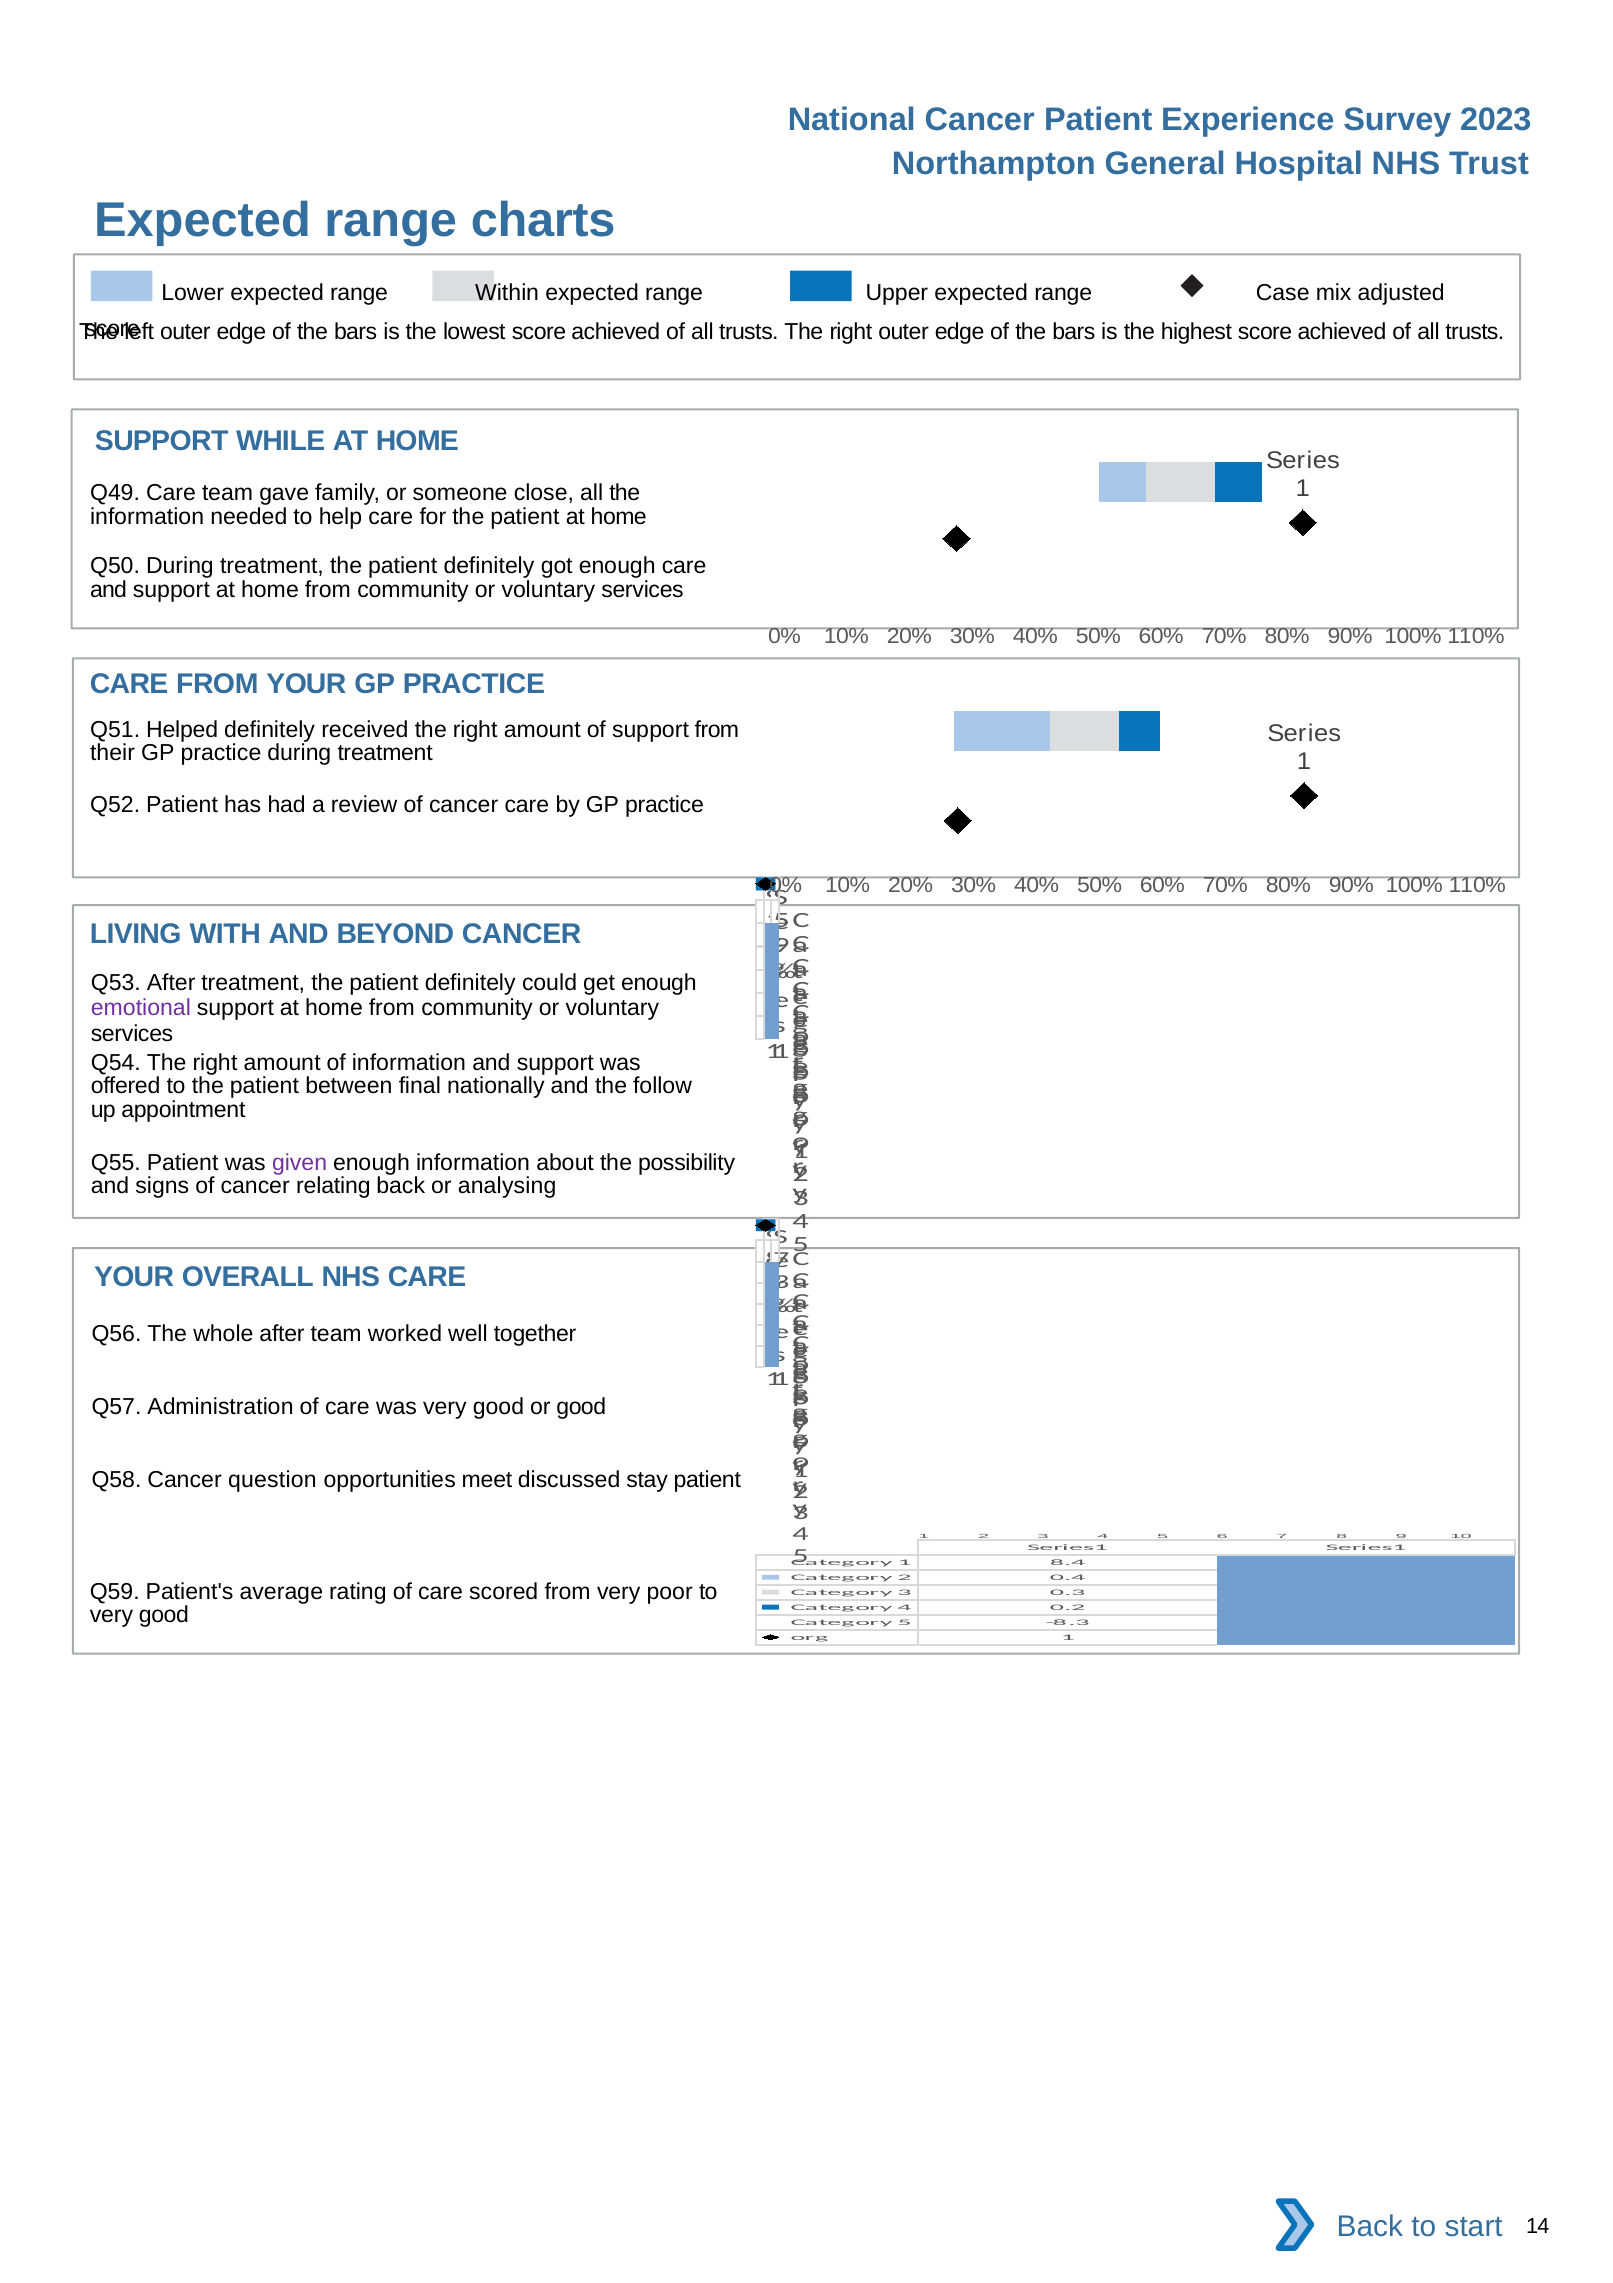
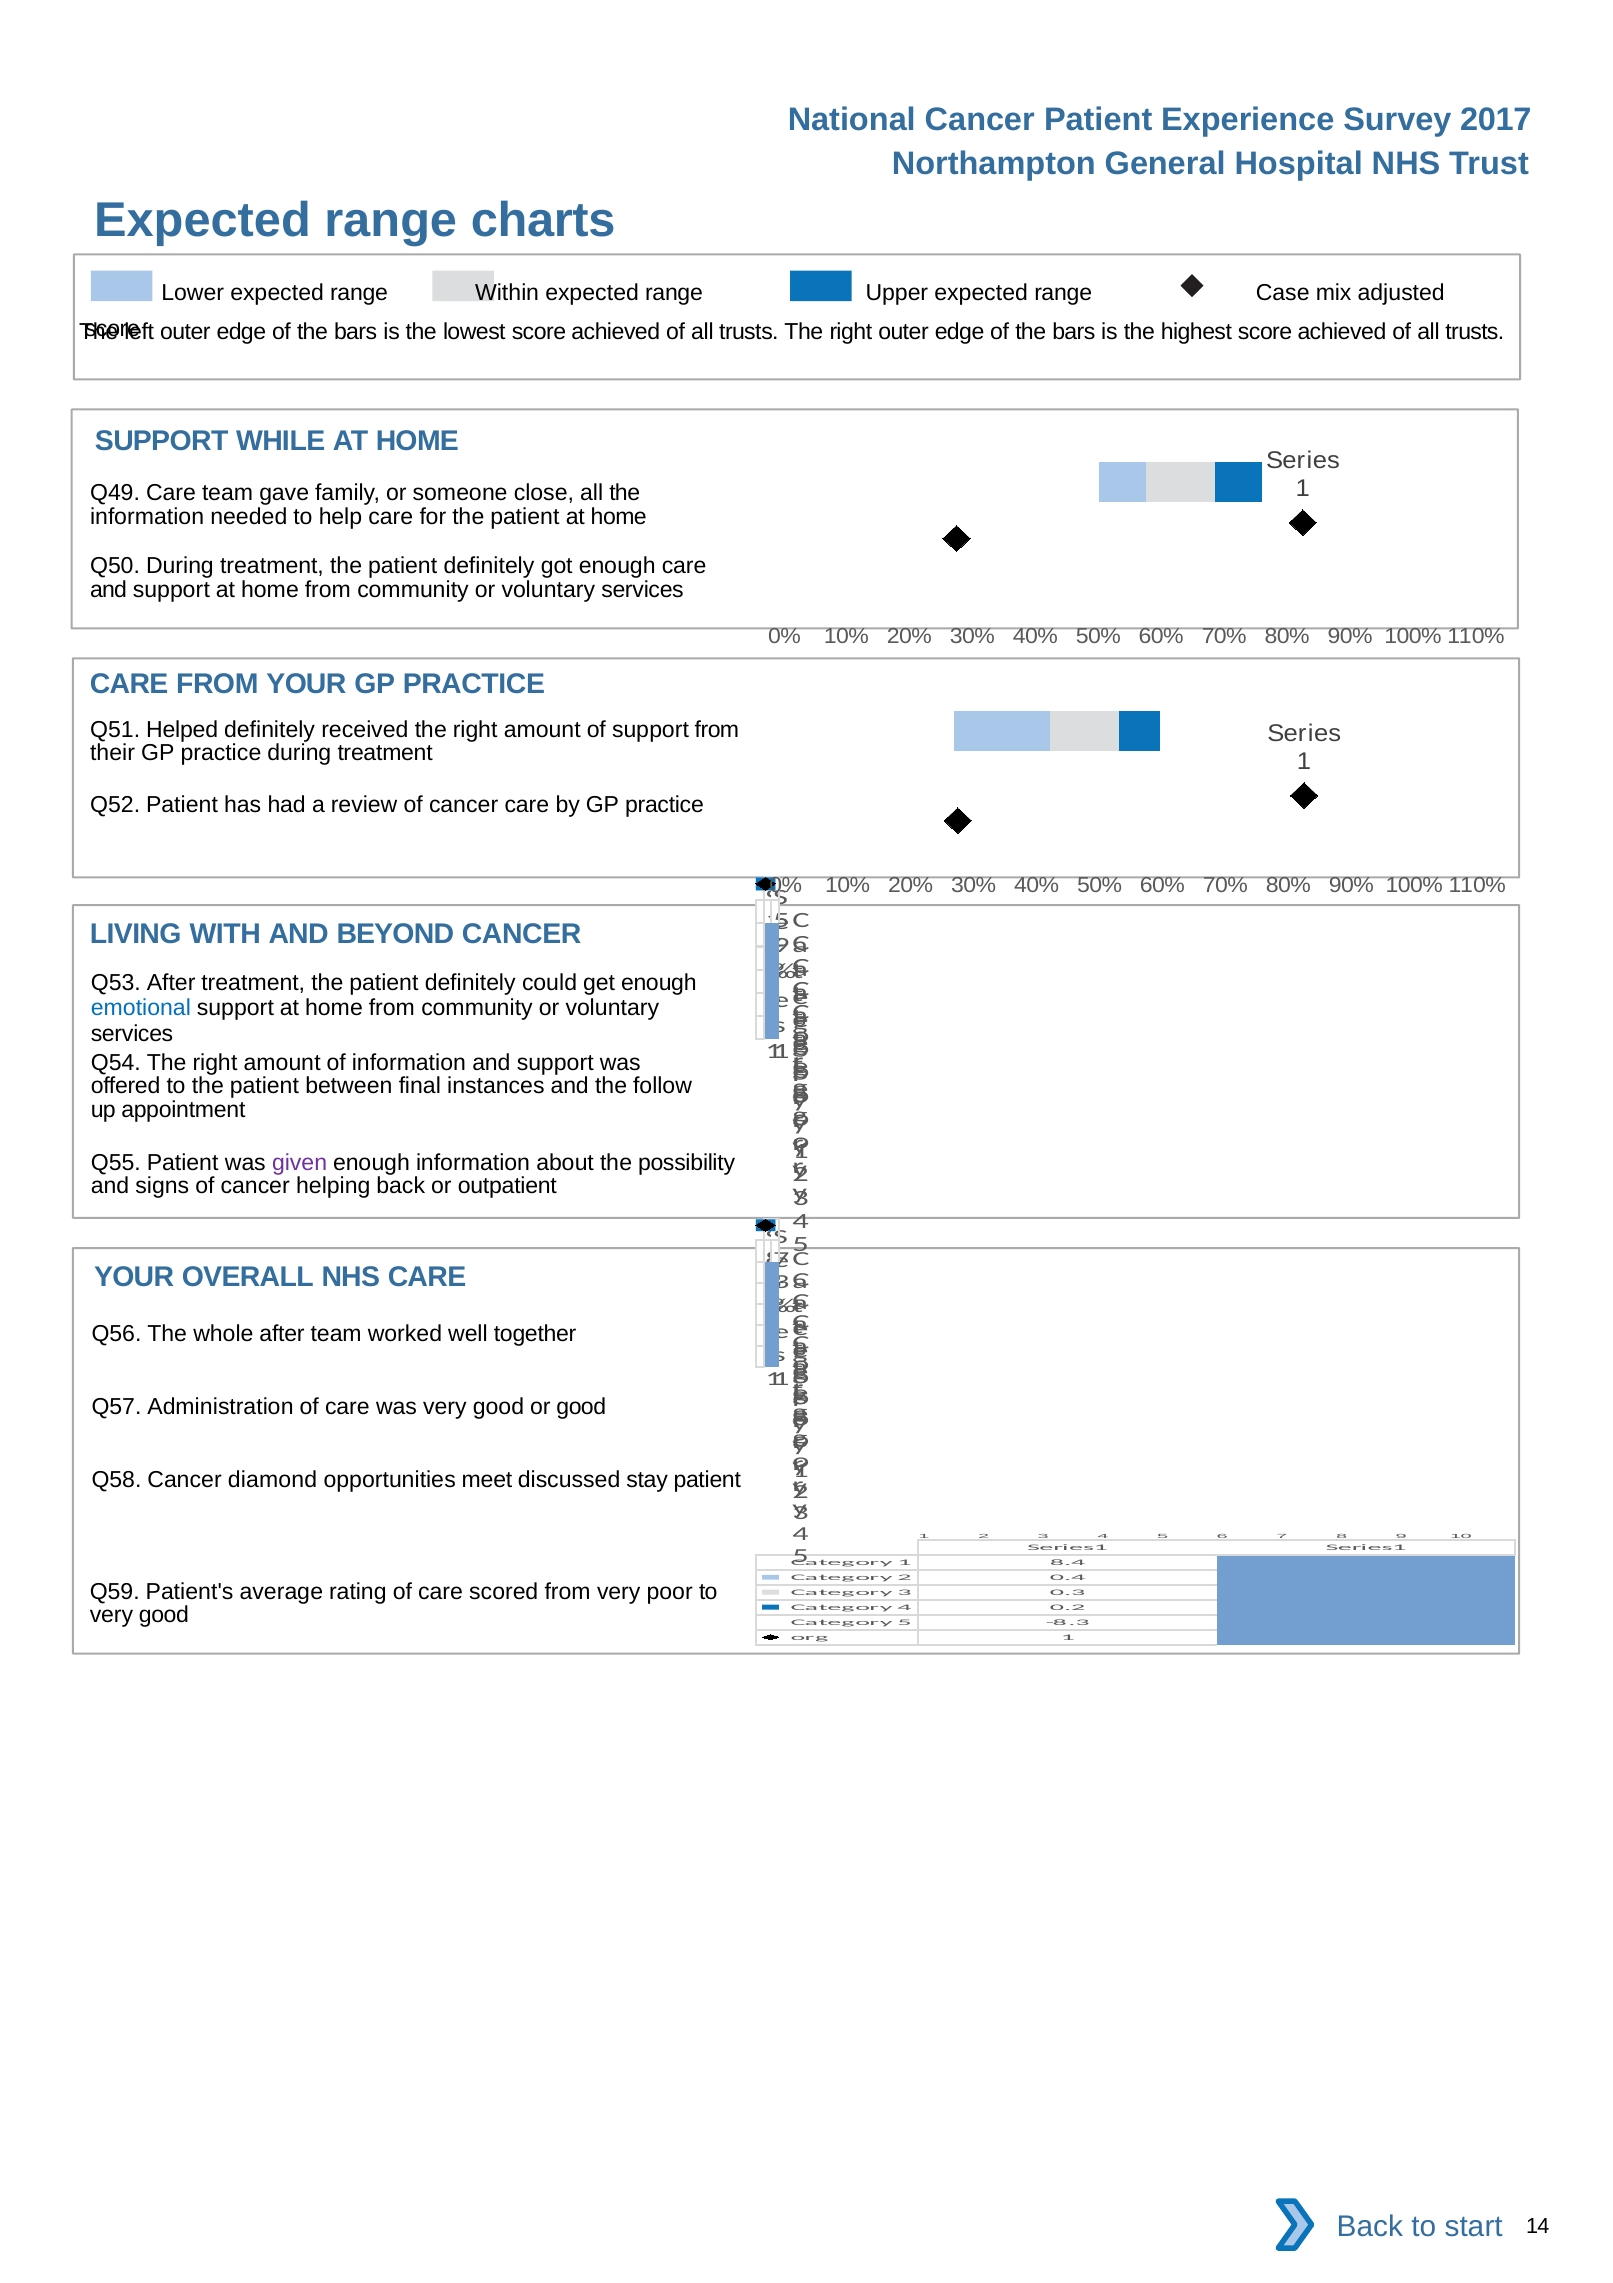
2023: 2023 -> 2017
emotional colour: purple -> blue
nationally: nationally -> instances
relating: relating -> helping
analysing: analysing -> outpatient
question: question -> diamond
